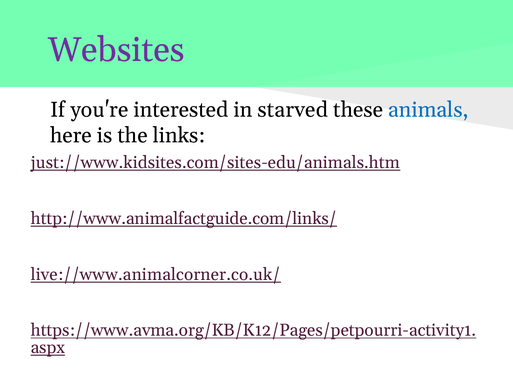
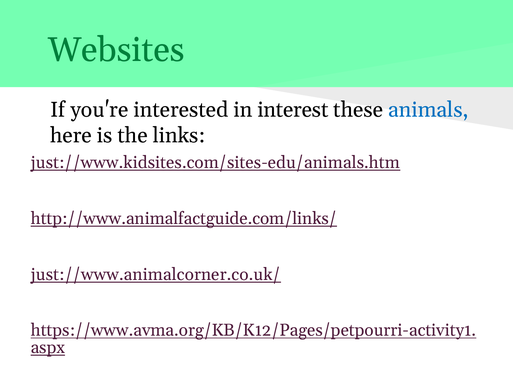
Websites colour: purple -> green
starved: starved -> interest
live://www.animalcorner.co.uk/: live://www.animalcorner.co.uk/ -> just://www.animalcorner.co.uk/
